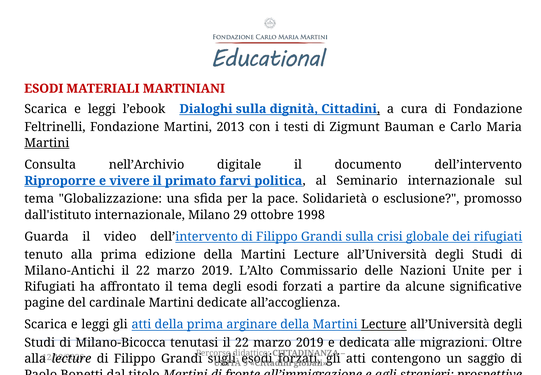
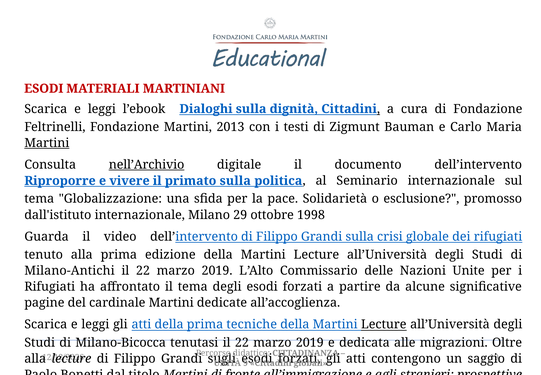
nell’Archivio underline: none -> present
primato farvi: farvi -> sulla
arginare: arginare -> tecniche
